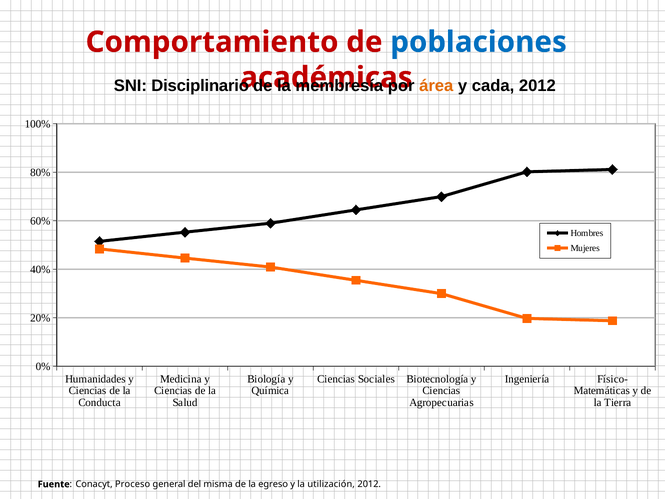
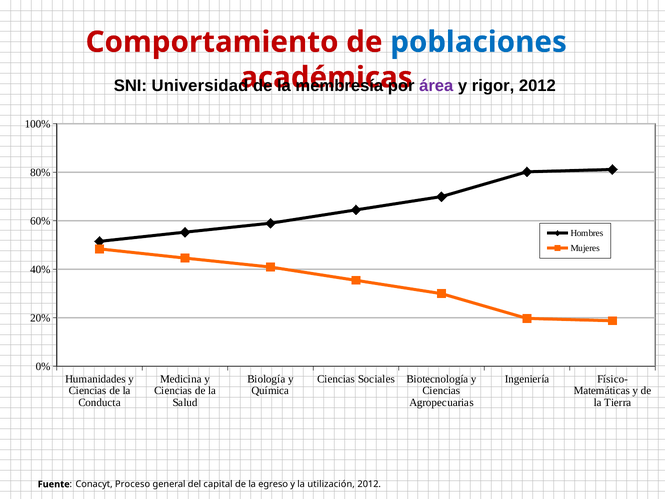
Disciplinario: Disciplinario -> Universidad
área colour: orange -> purple
cada: cada -> rigor
misma: misma -> capital
